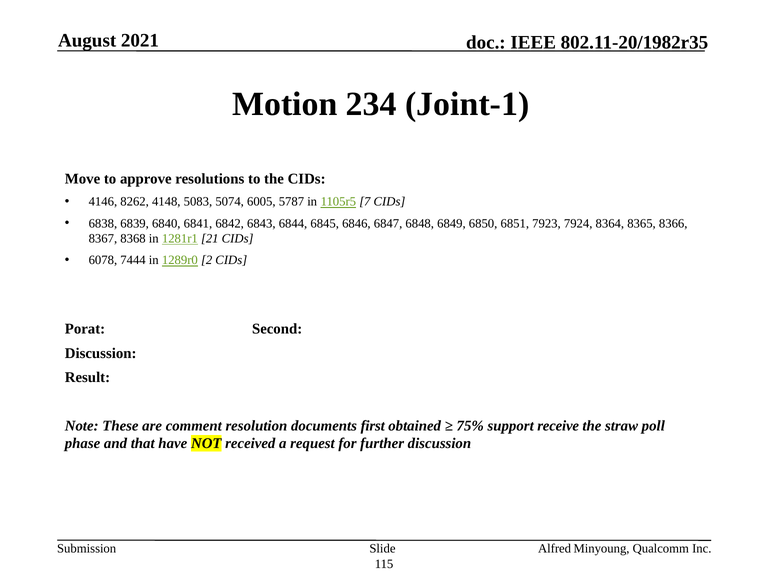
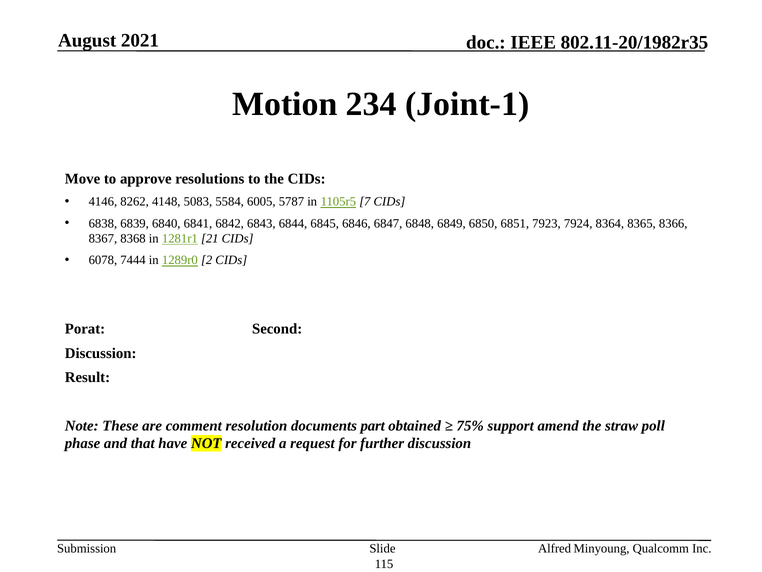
5074: 5074 -> 5584
first: first -> part
receive: receive -> amend
